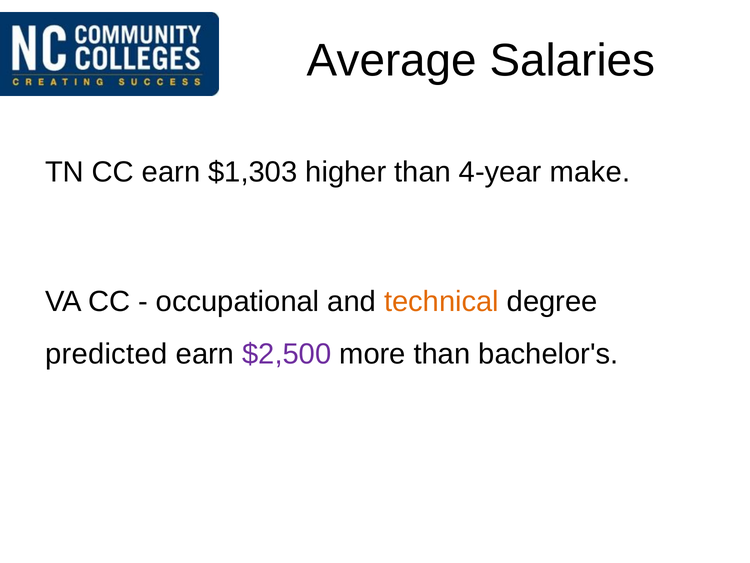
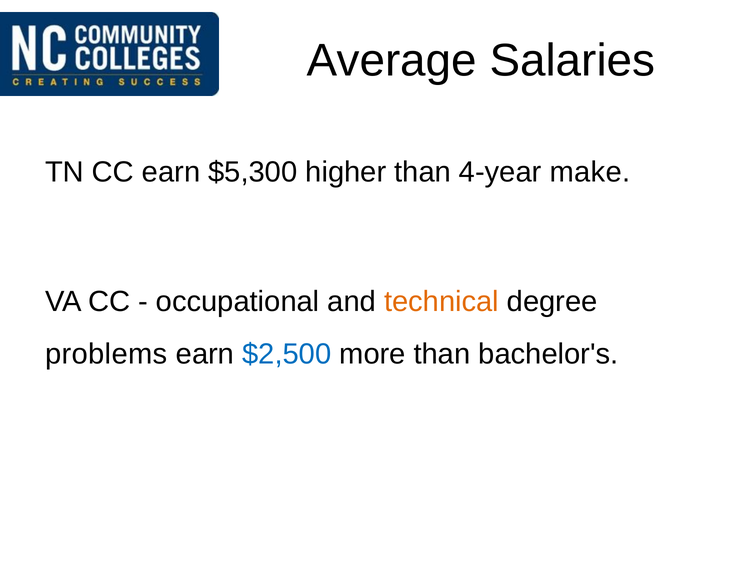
$1,303: $1,303 -> $5,300
predicted: predicted -> problems
$2,500 colour: purple -> blue
